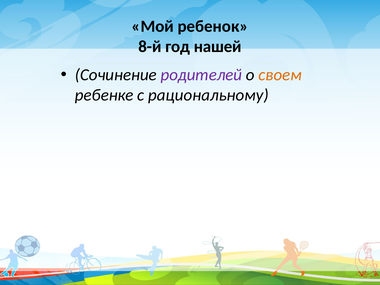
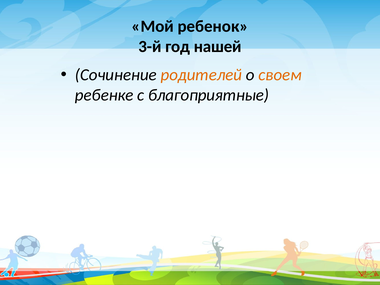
8-й: 8-й -> 3-й
родителей colour: purple -> orange
рациональному: рациональному -> благоприятные
